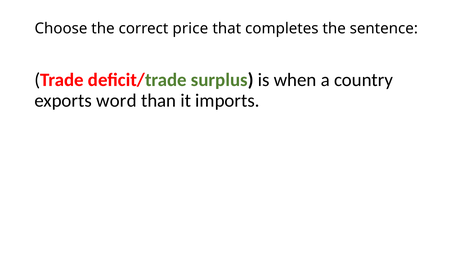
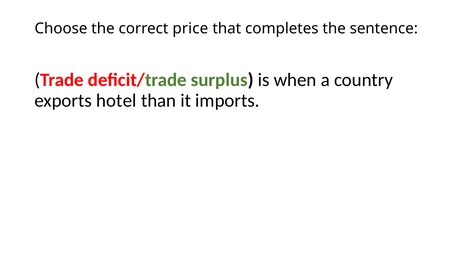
word: word -> hotel
